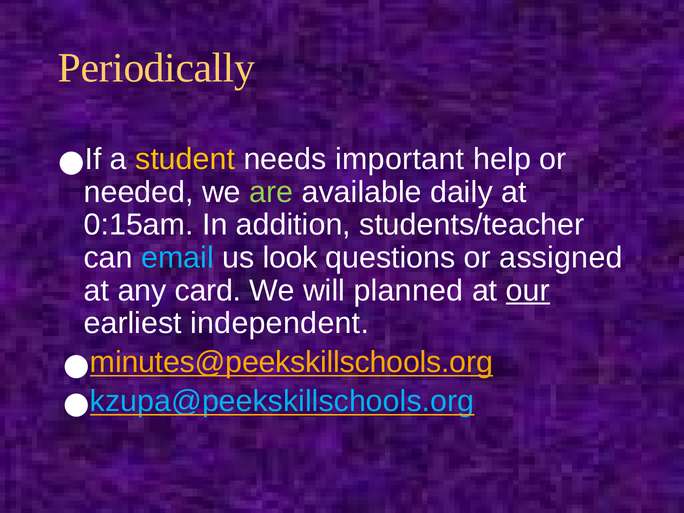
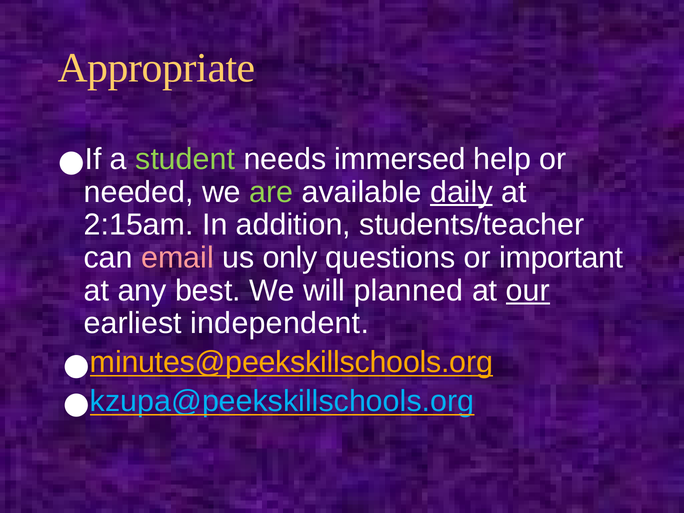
Periodically: Periodically -> Appropriate
student colour: yellow -> light green
important: important -> immersed
daily underline: none -> present
0:15am: 0:15am -> 2:15am
email colour: light blue -> pink
look: look -> only
assigned: assigned -> important
card: card -> best
